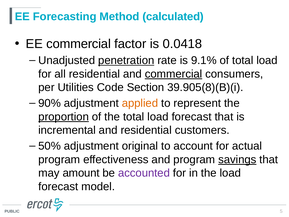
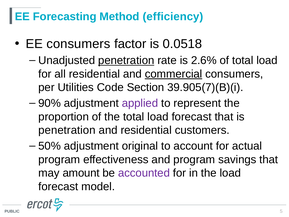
calculated: calculated -> efficiency
EE commercial: commercial -> consumers
0.0418: 0.0418 -> 0.0518
9.1%: 9.1% -> 2.6%
39.905(8)(B)(i: 39.905(8)(B)(i -> 39.905(7)(B)(i
applied colour: orange -> purple
proportion underline: present -> none
incremental at (67, 130): incremental -> penetration
savings underline: present -> none
